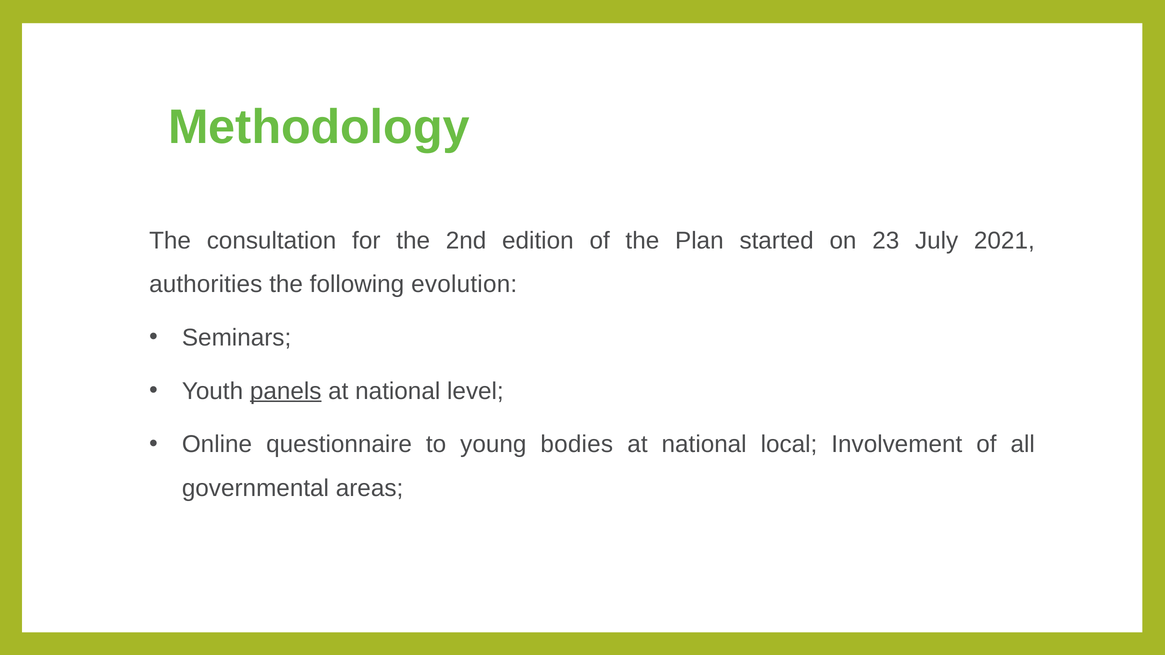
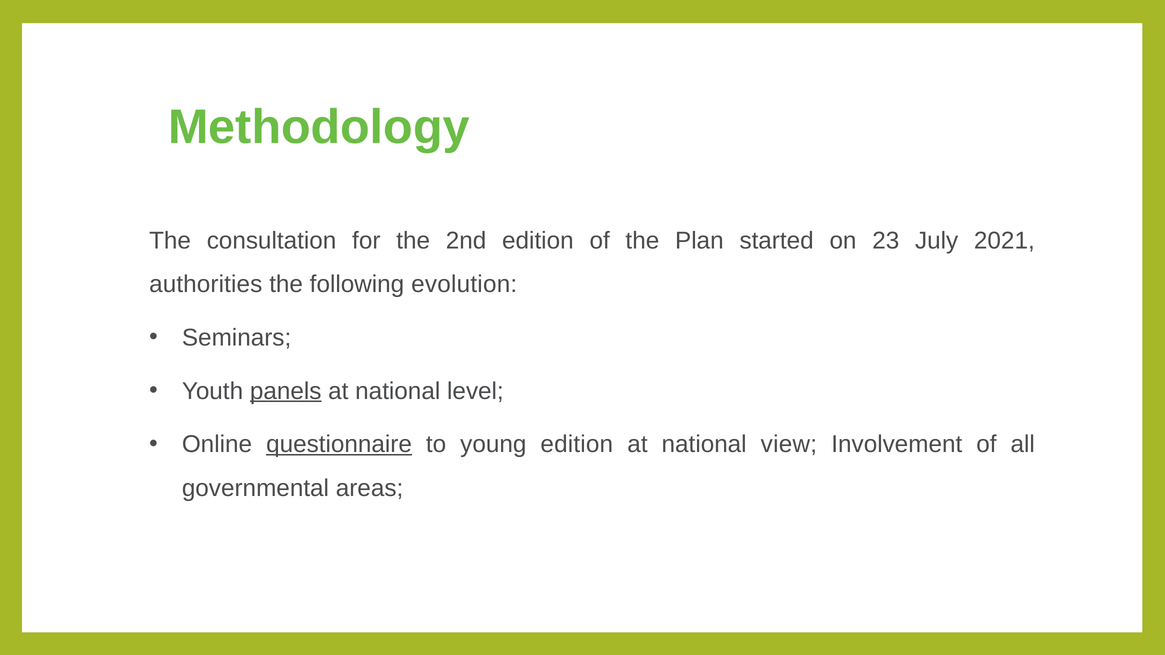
questionnaire underline: none -> present
young bodies: bodies -> edition
local: local -> view
